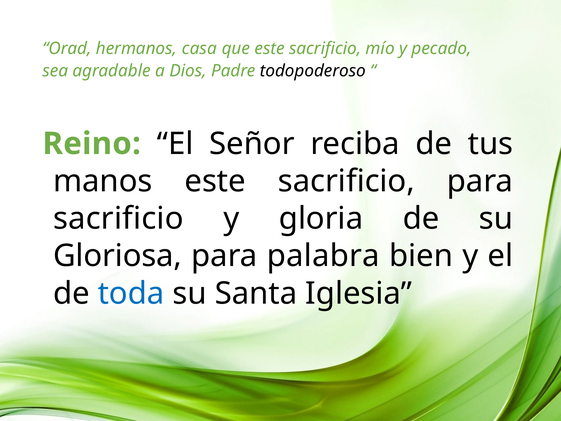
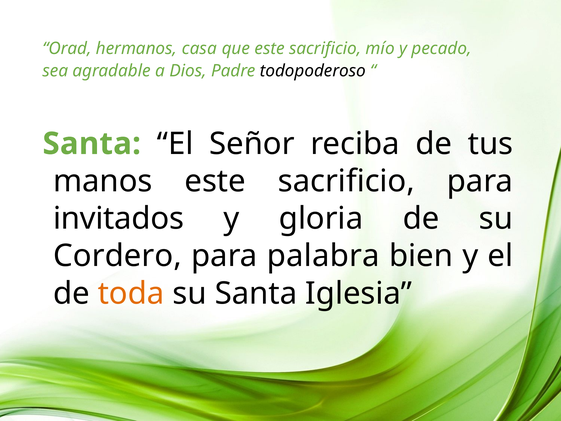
Reino at (92, 144): Reino -> Santa
sacrificio at (118, 218): sacrificio -> invitados
Gloriosa: Gloriosa -> Cordero
toda colour: blue -> orange
